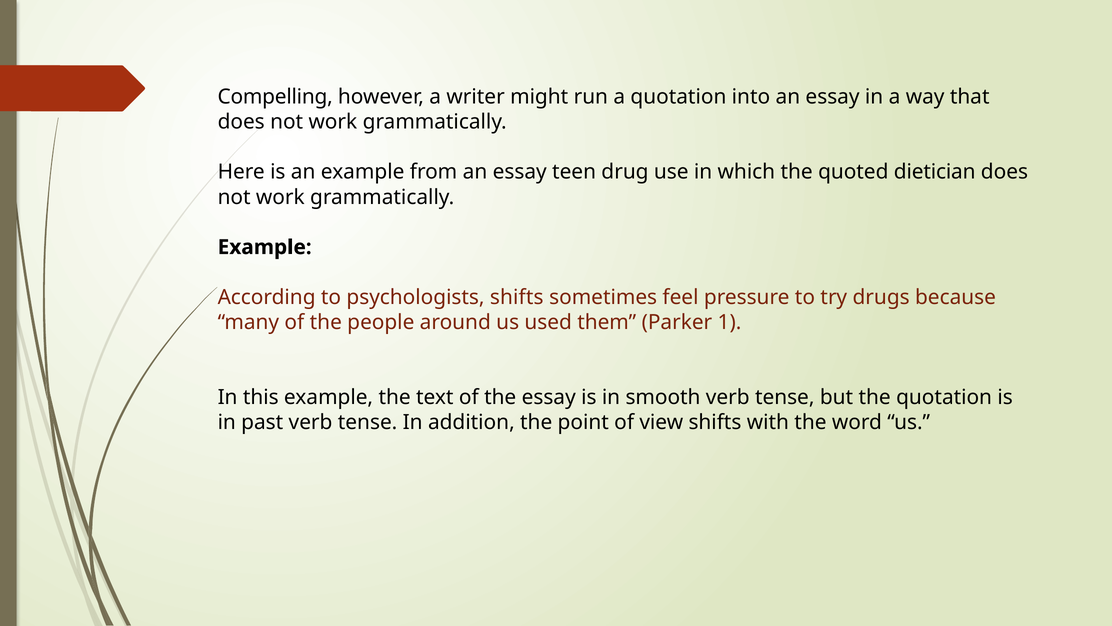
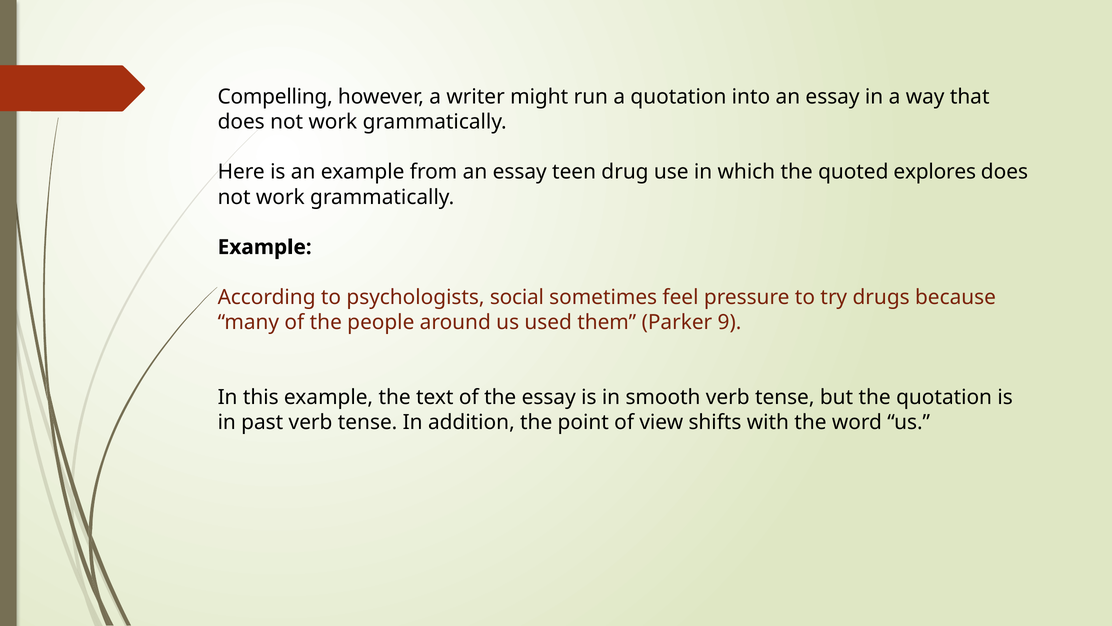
dietician: dietician -> explores
psychologists shifts: shifts -> social
1: 1 -> 9
